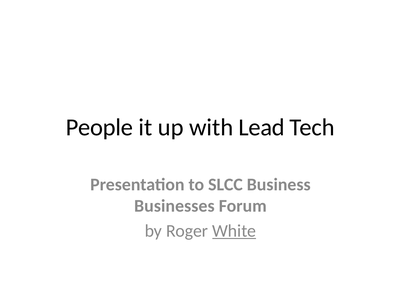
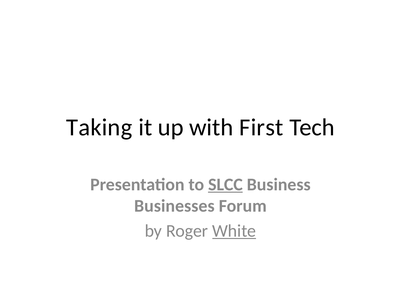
People: People -> Taking
Lead: Lead -> First
SLCC underline: none -> present
